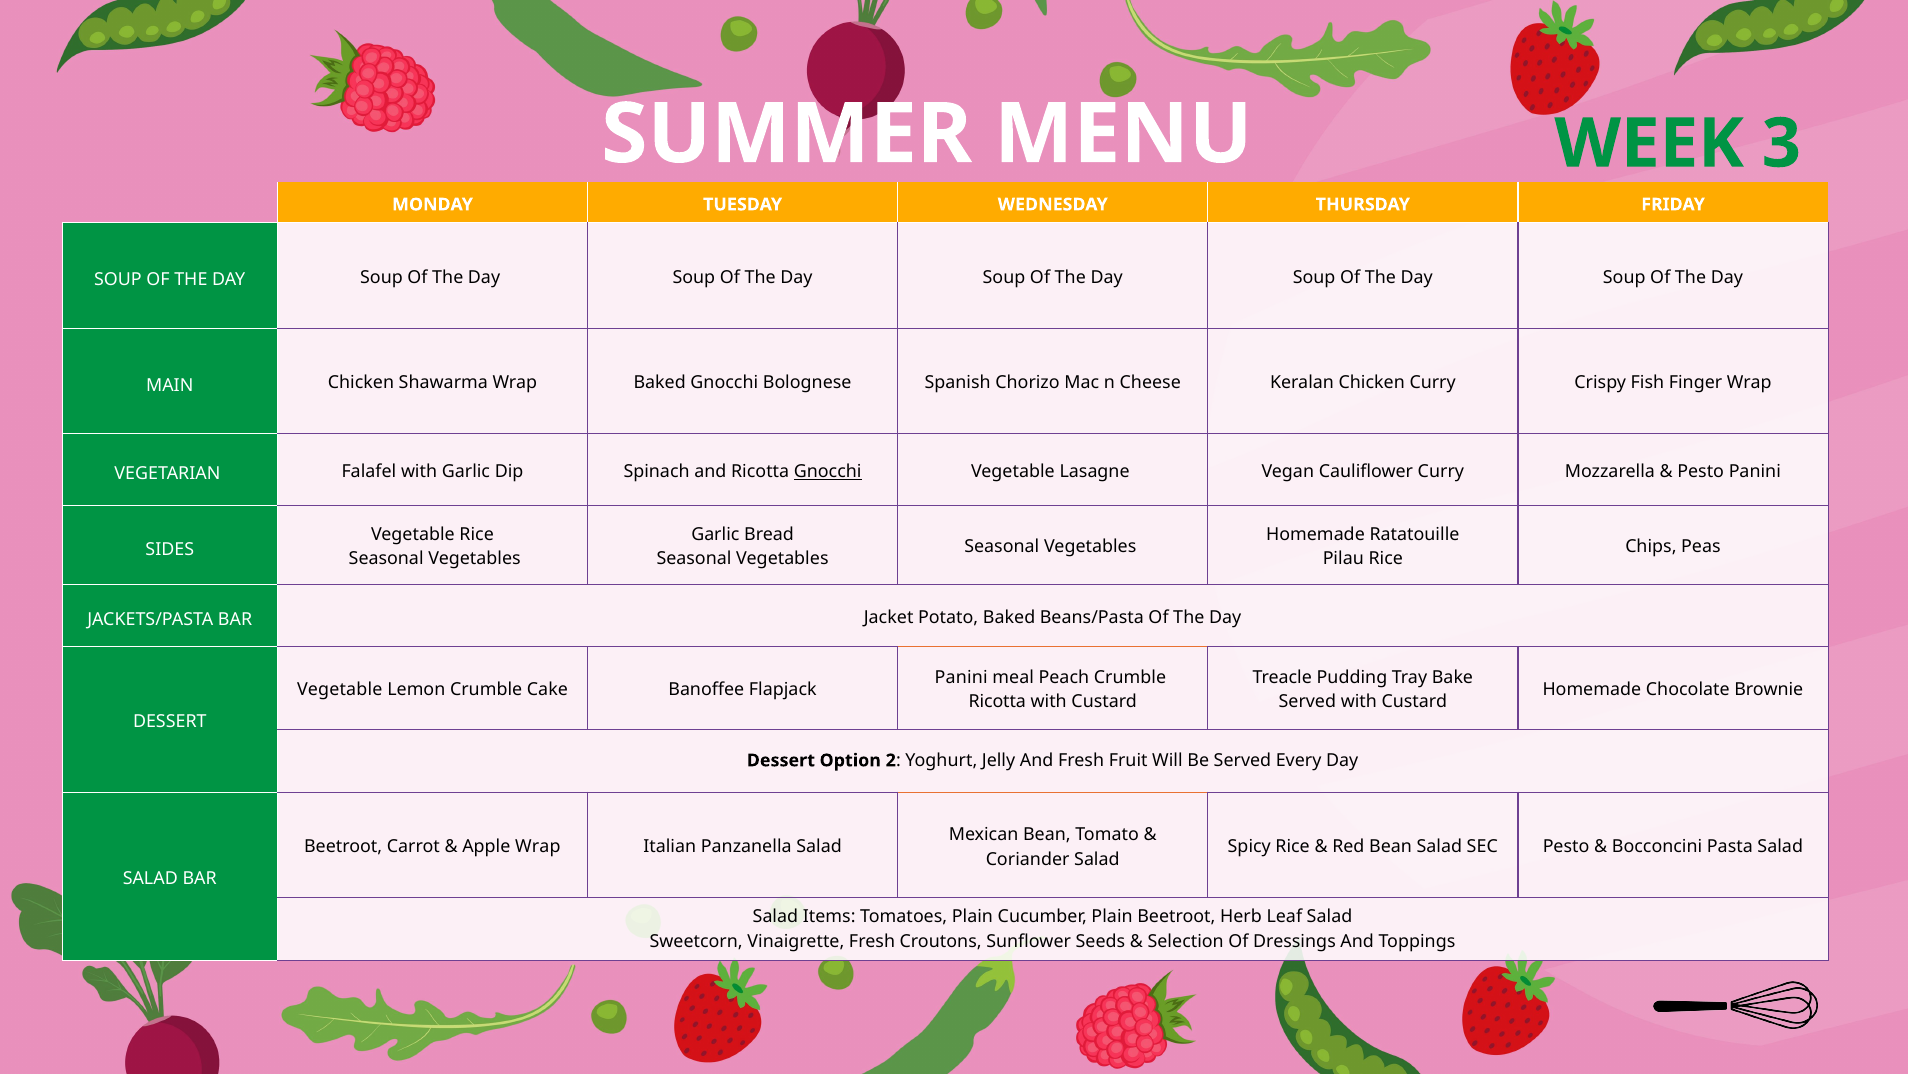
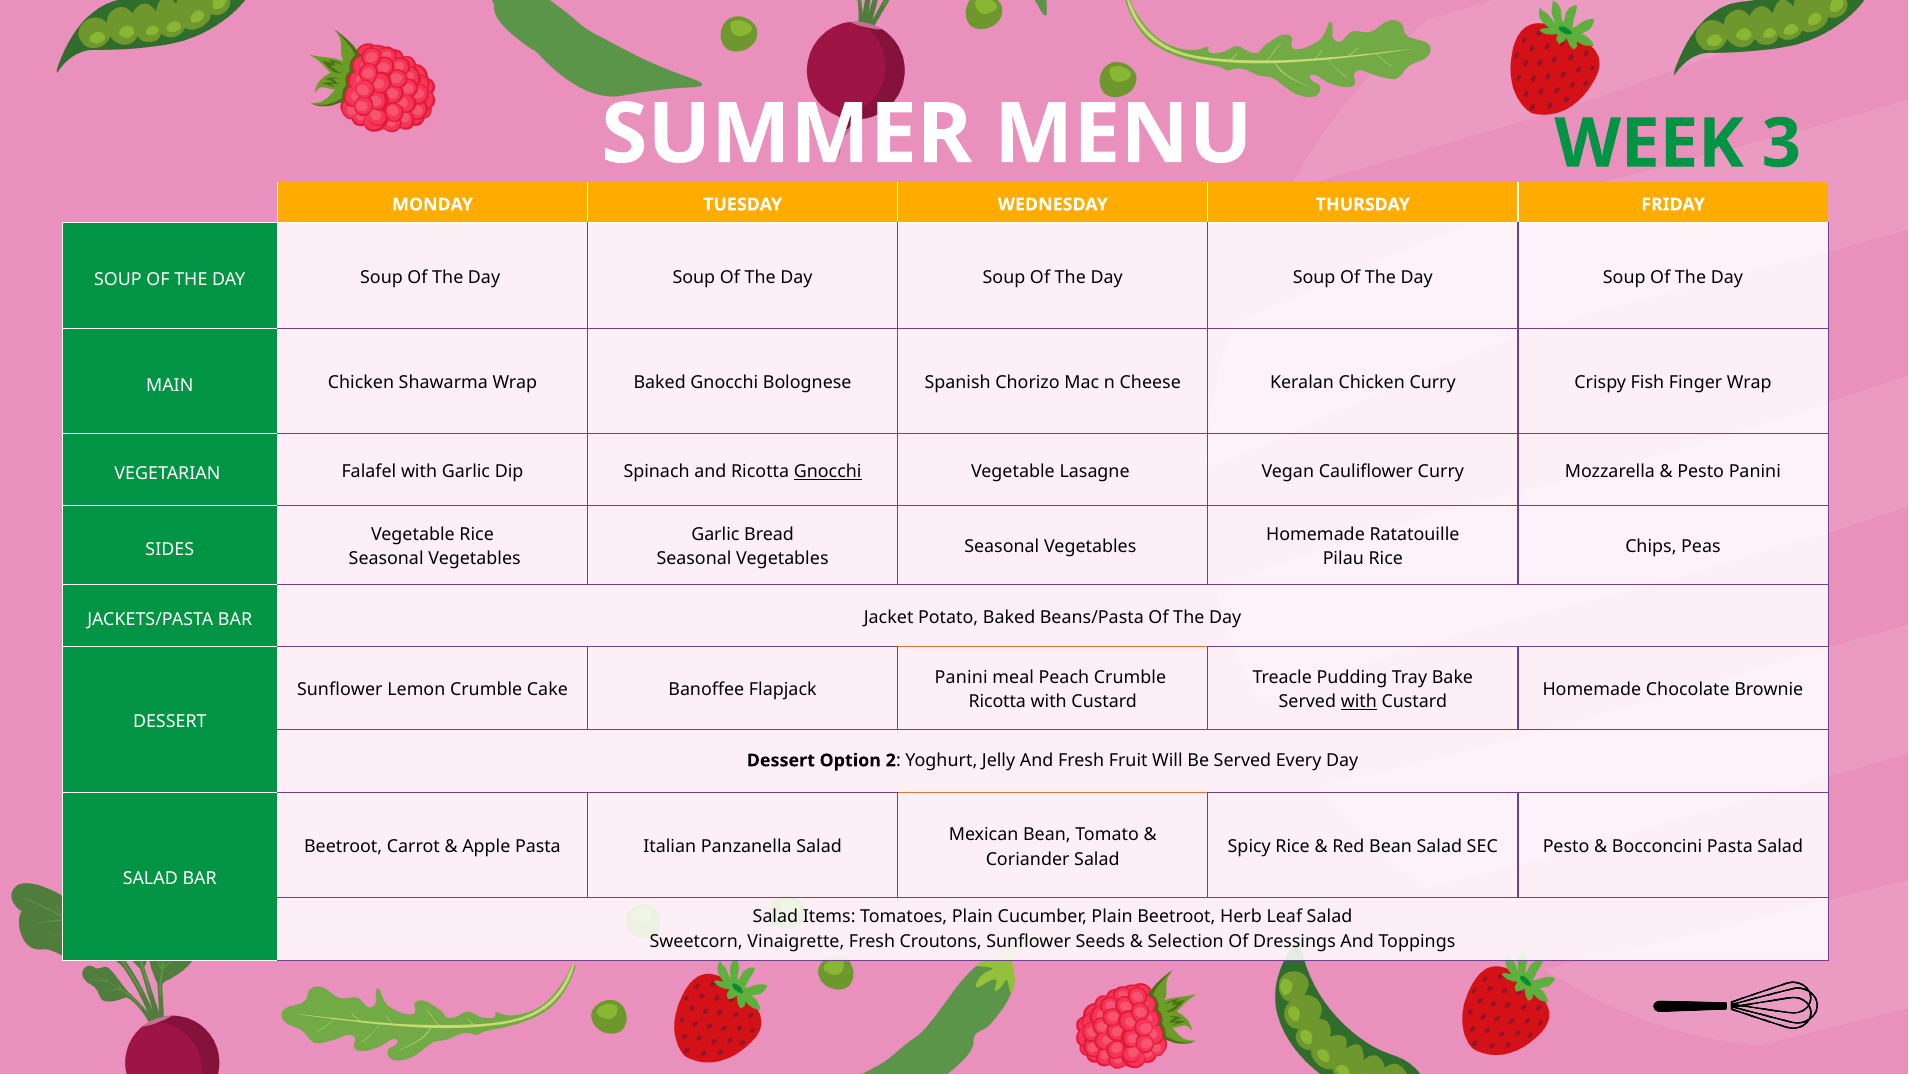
Vegetable at (340, 690): Vegetable -> Sunflower
with at (1359, 702) underline: none -> present
Apple Wrap: Wrap -> Pasta
